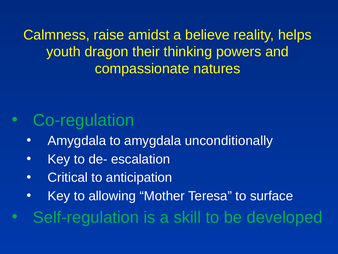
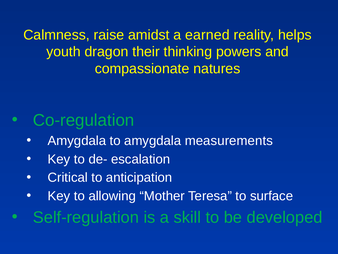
believe: believe -> earned
unconditionally: unconditionally -> measurements
